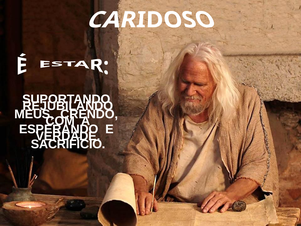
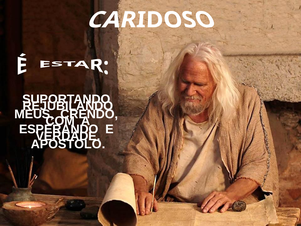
SACRIFÍCIO: SACRIFÍCIO -> APÓSTOLO
